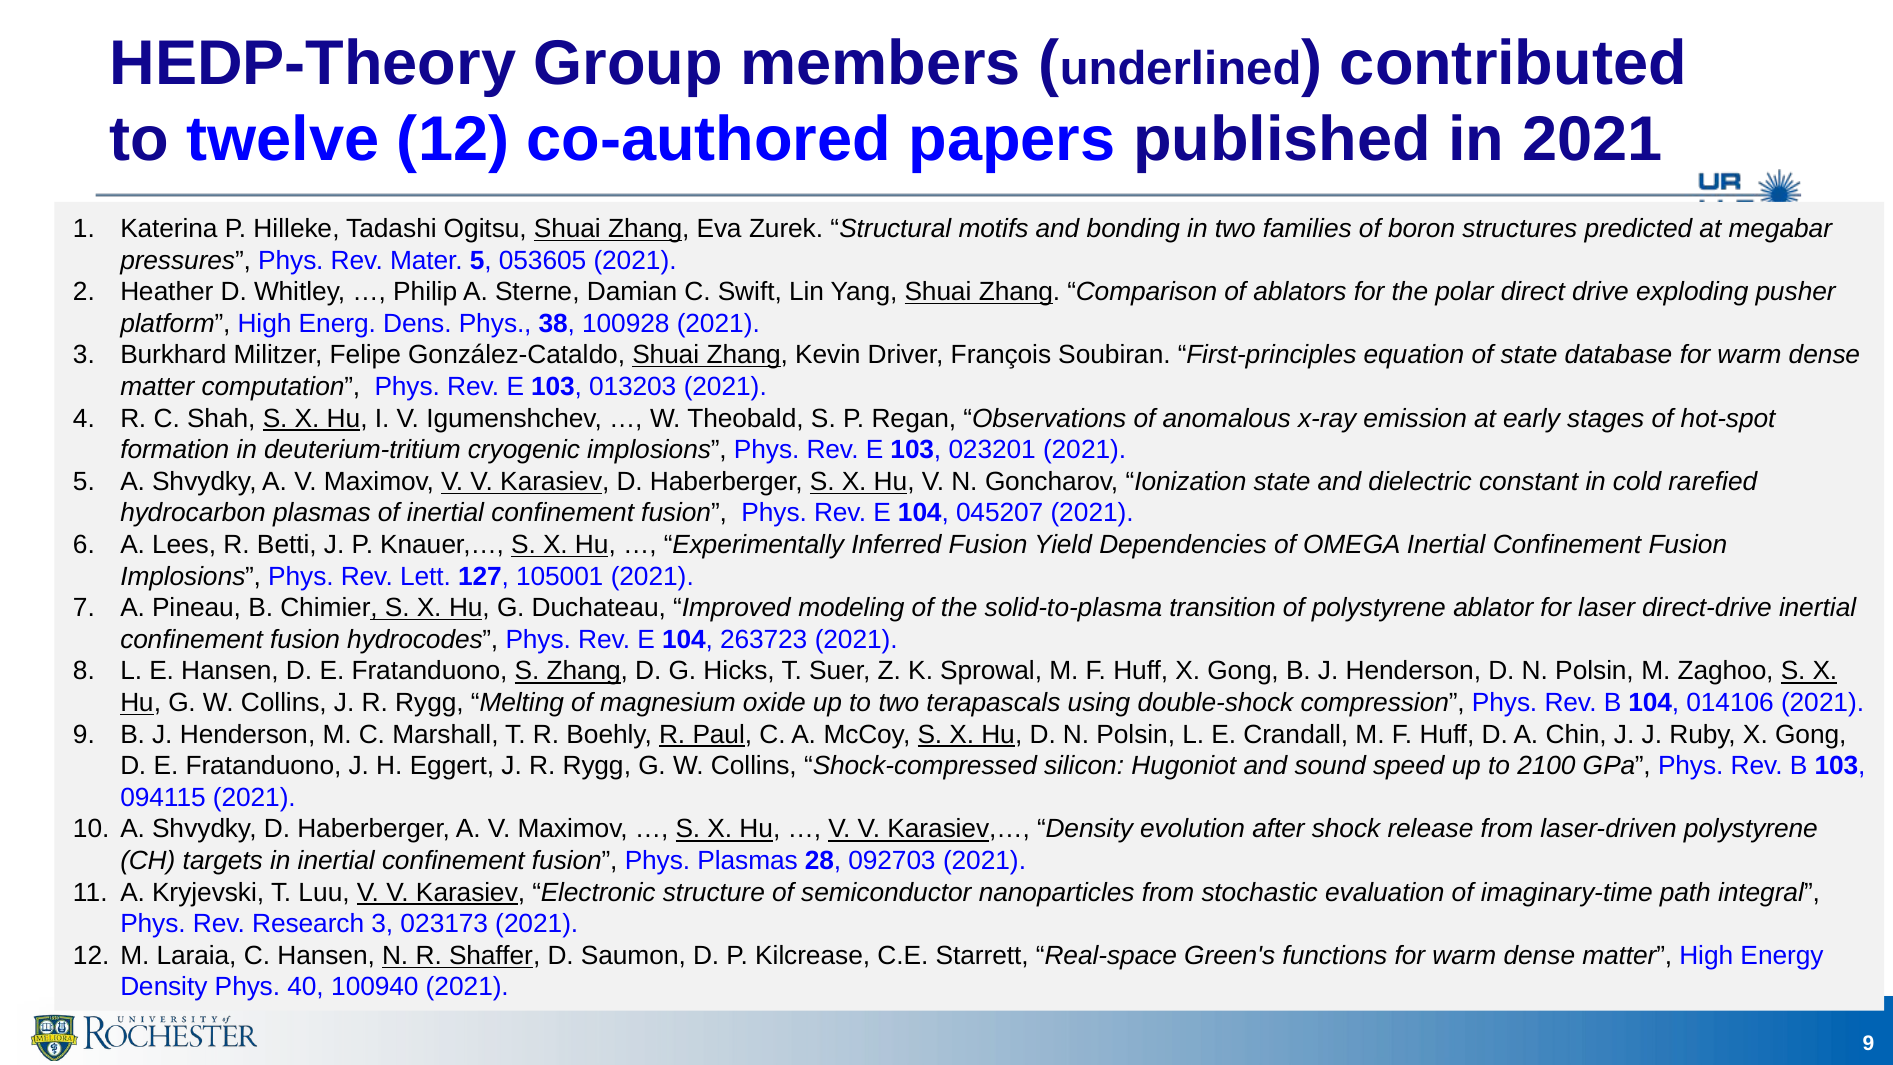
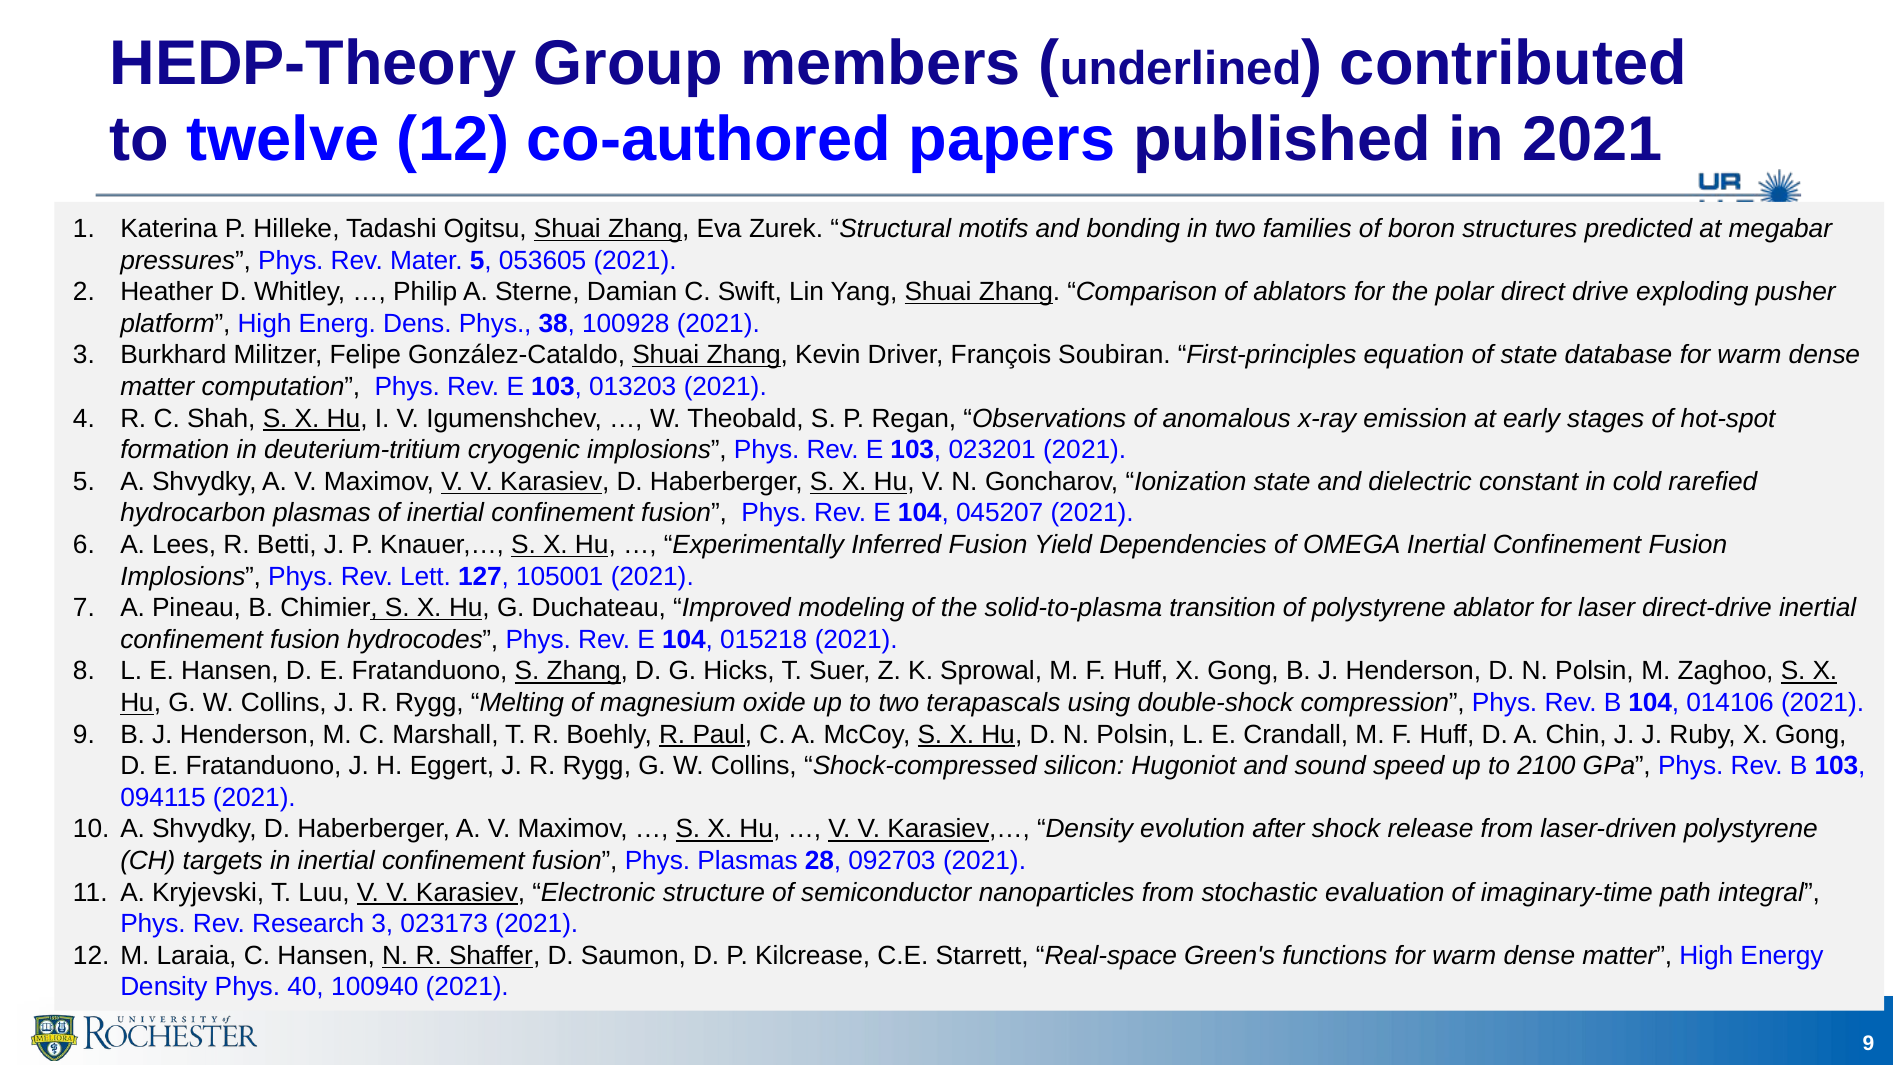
263723: 263723 -> 015218
